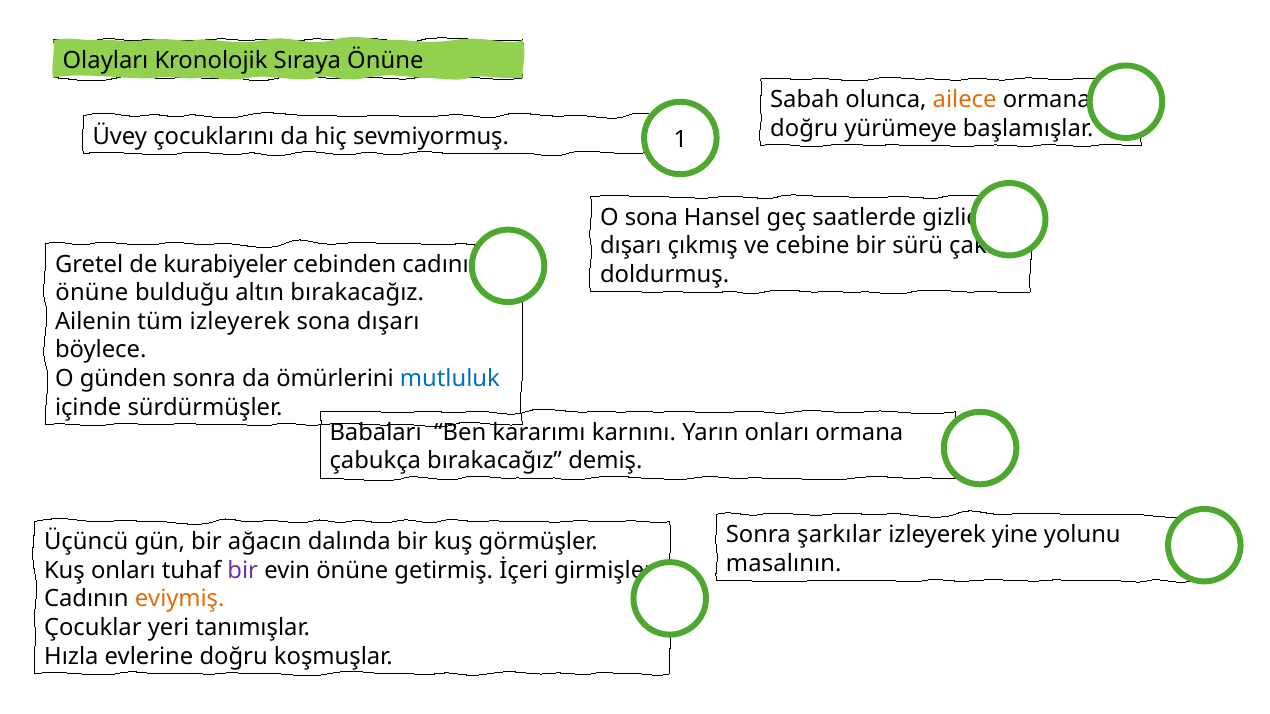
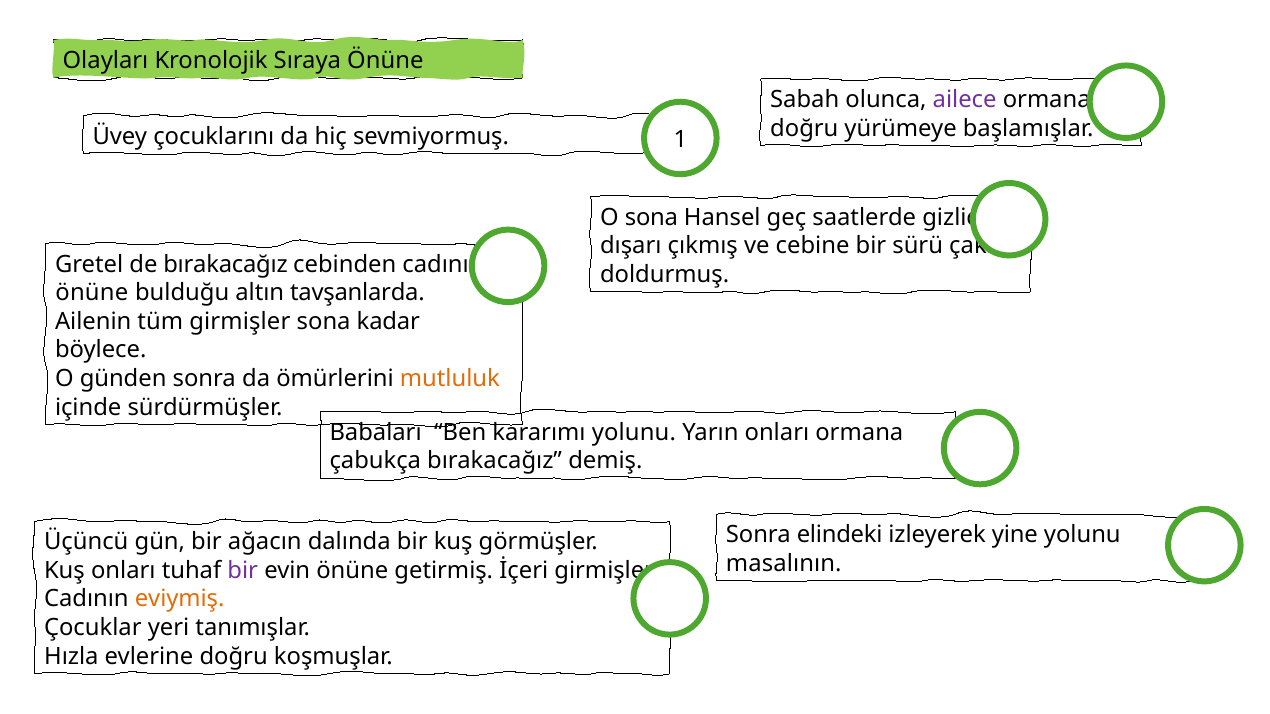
ailece colour: orange -> purple
de kurabiyeler: kurabiyeler -> bırakacağız
altın bırakacağız: bırakacağız -> tavşanlarda
tüm izleyerek: izleyerek -> girmişler
sona dışarı: dışarı -> kadar
mutluluk colour: blue -> orange
kararımı karnını: karnını -> yolunu
şarkılar: şarkılar -> elindeki
